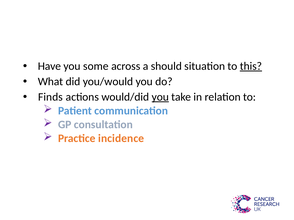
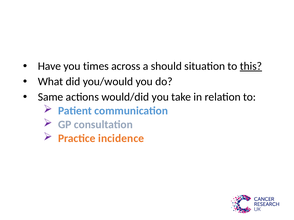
some: some -> times
Finds: Finds -> Same
you at (160, 97) underline: present -> none
